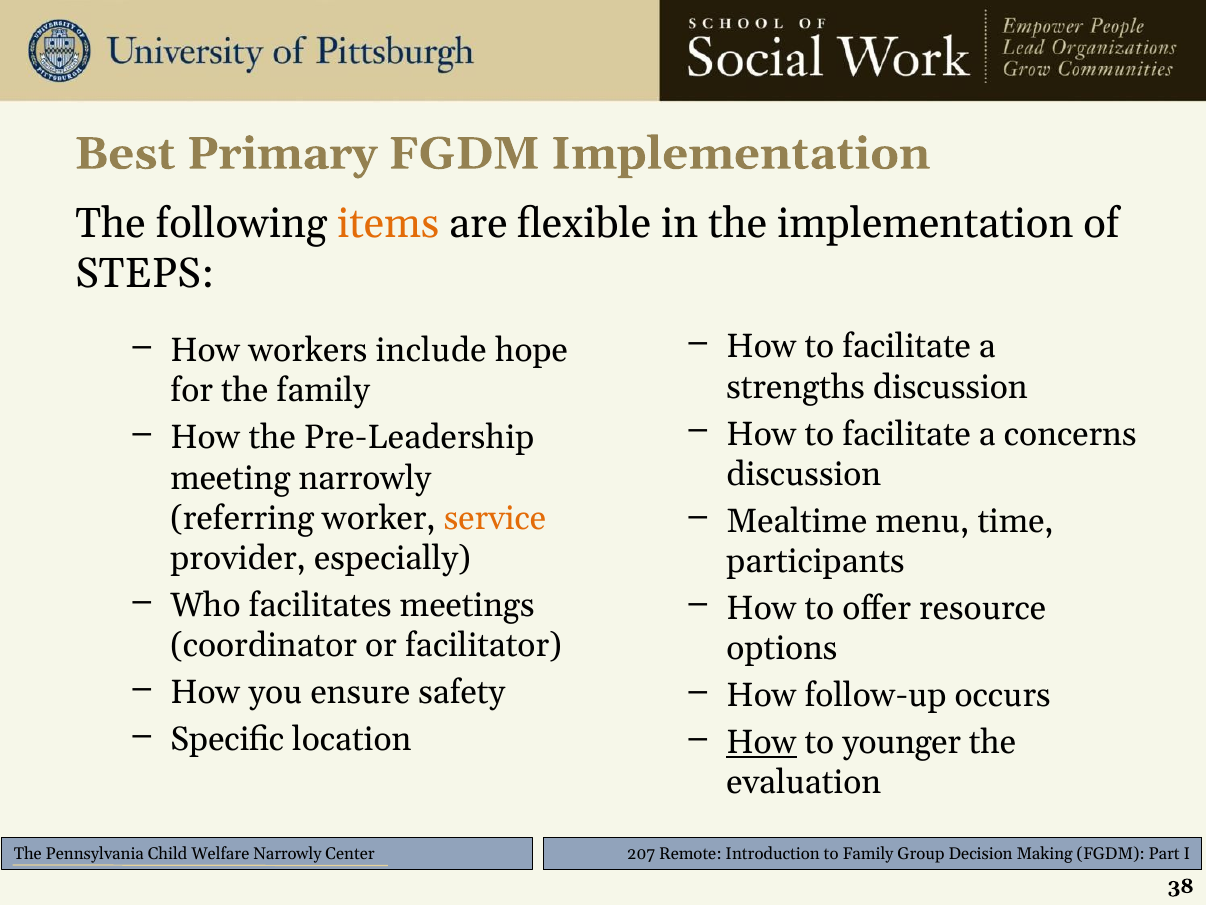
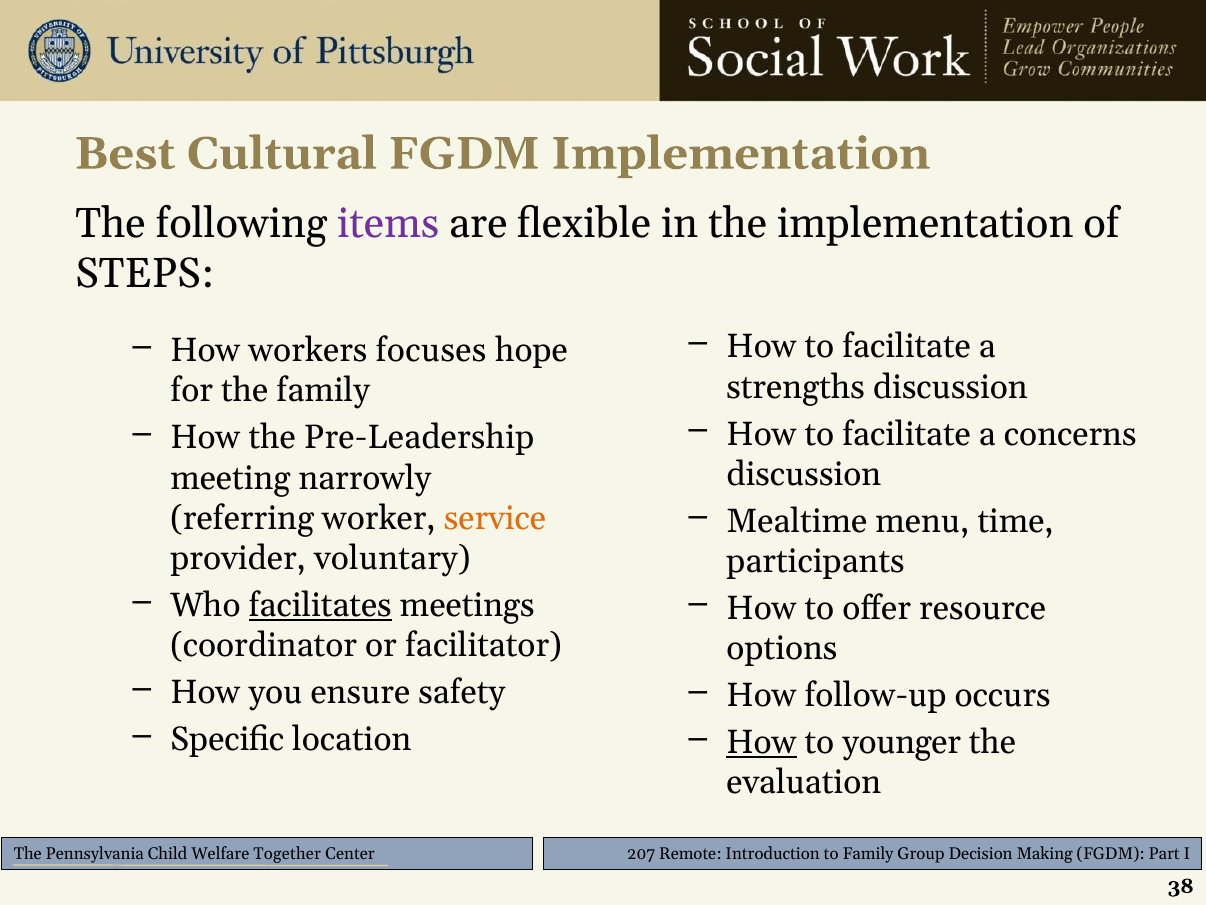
Primary: Primary -> Cultural
items colour: orange -> purple
include: include -> focuses
especially: especially -> voluntary
facilitates underline: none -> present
Narrowly at (287, 854): Narrowly -> Together
